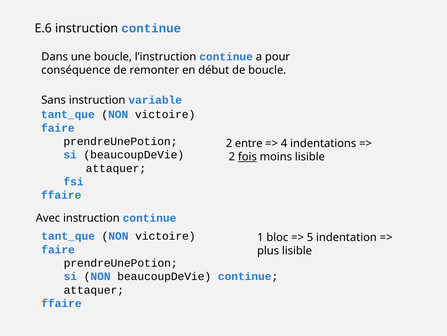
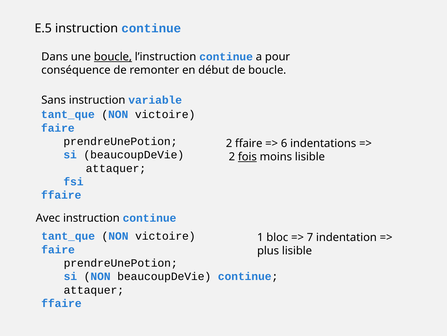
E.6: E.6 -> E.5
boucle at (113, 57) underline: none -> present
2 entre: entre -> ffaire
4: 4 -> 6
5: 5 -> 7
